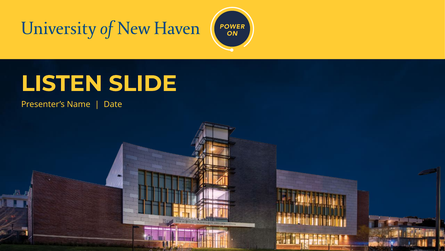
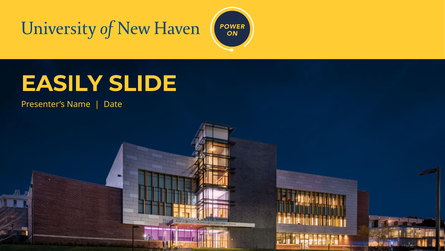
LISTEN: LISTEN -> EASILY
